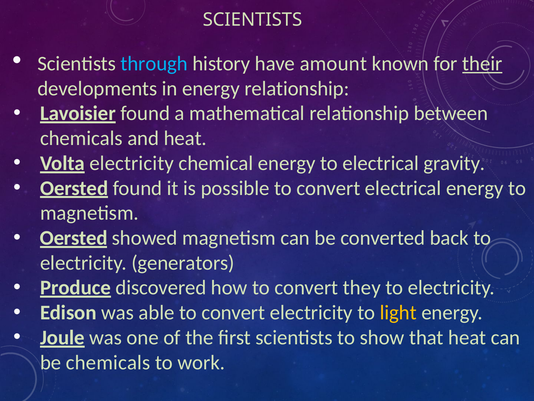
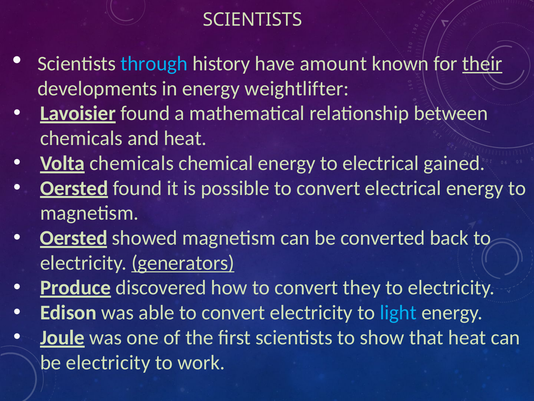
energy relationship: relationship -> weightlifter
Volta electricity: electricity -> chemicals
gravity: gravity -> gained
generators underline: none -> present
light colour: yellow -> light blue
be chemicals: chemicals -> electricity
